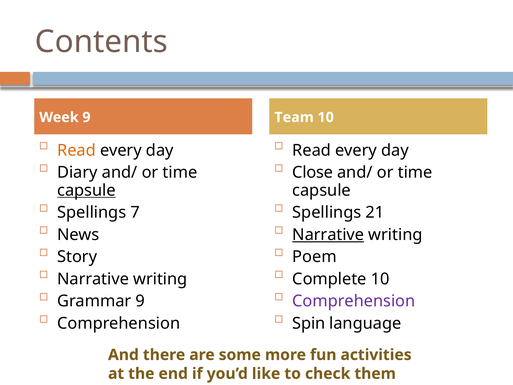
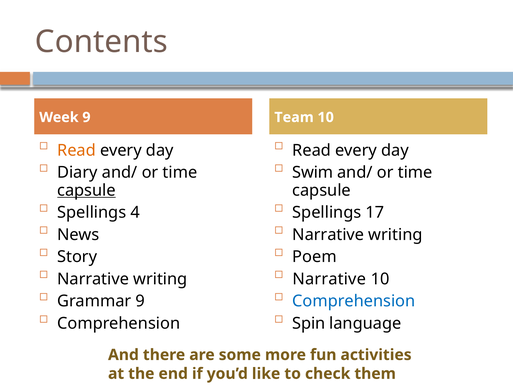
Close: Close -> Swim
7: 7 -> 4
21: 21 -> 17
Narrative at (328, 235) underline: present -> none
Complete at (329, 279): Complete -> Narrative
Comprehension at (354, 301) colour: purple -> blue
